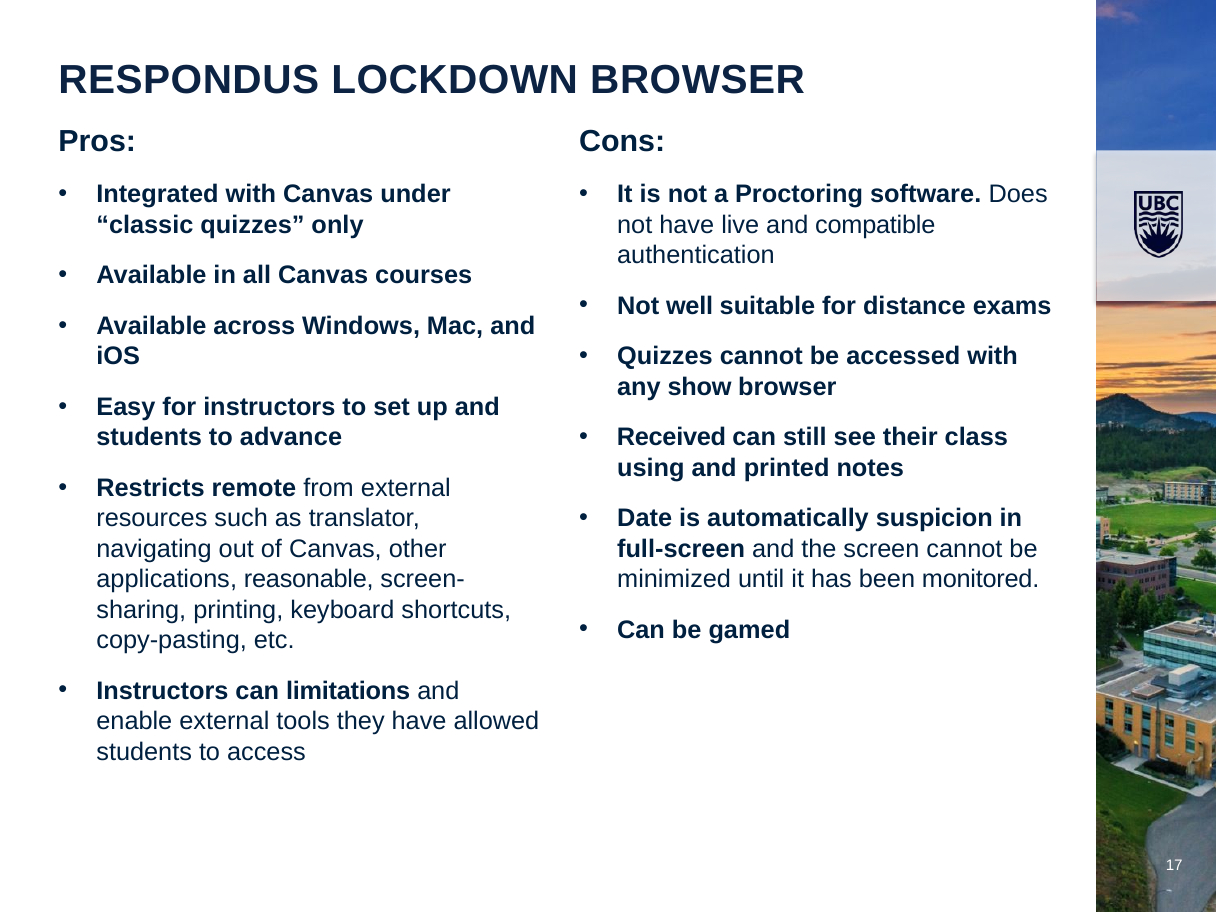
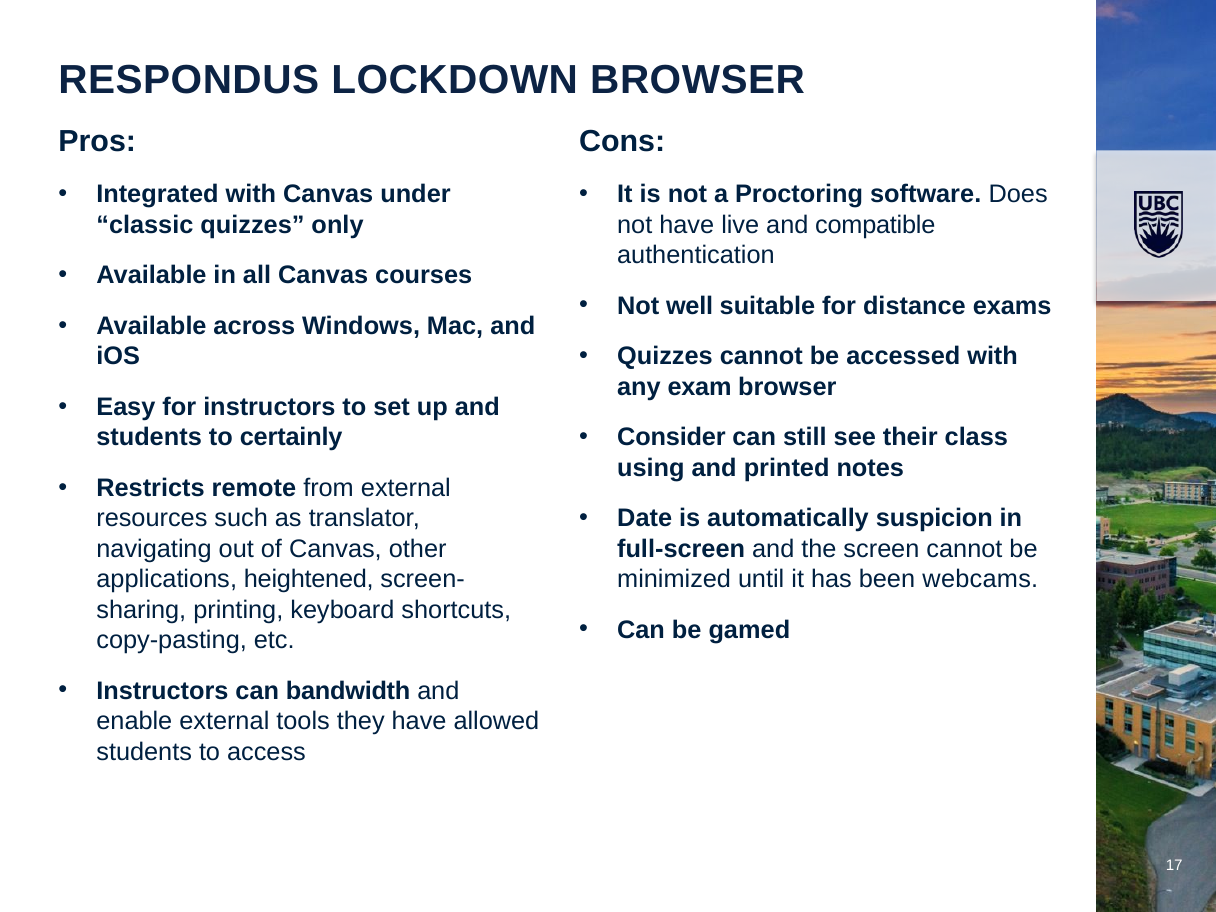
show: show -> exam
Received: Received -> Consider
advance: advance -> certainly
reasonable: reasonable -> heightened
monitored: monitored -> webcams
limitations: limitations -> bandwidth
